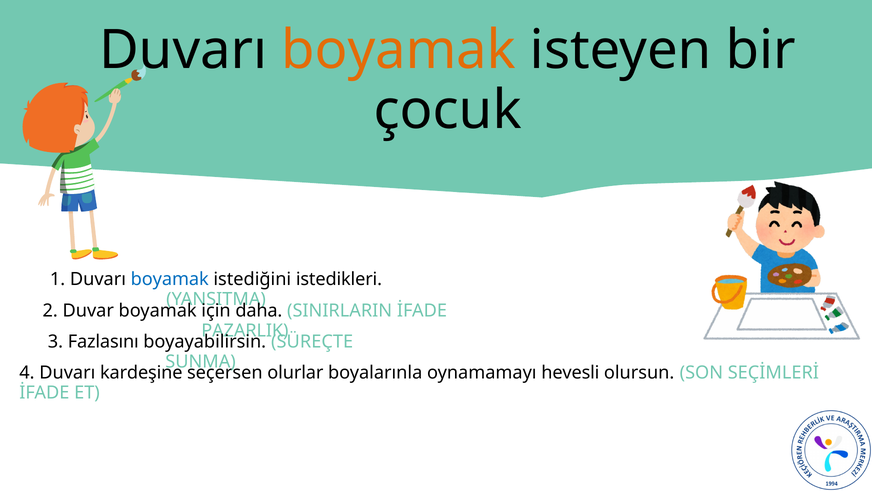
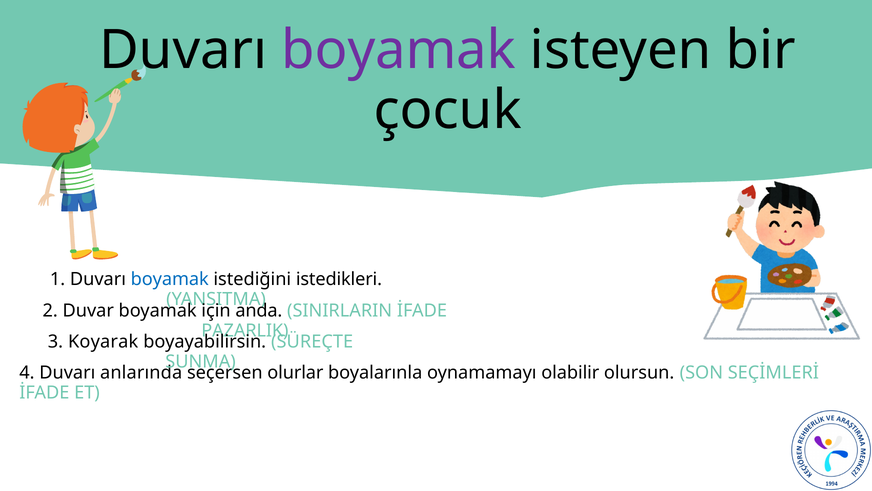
boyamak at (399, 50) colour: orange -> purple
daha: daha -> anda
Fazlasını: Fazlasını -> Koyarak
kardeşine: kardeşine -> anlarında
hevesli: hevesli -> olabilir
